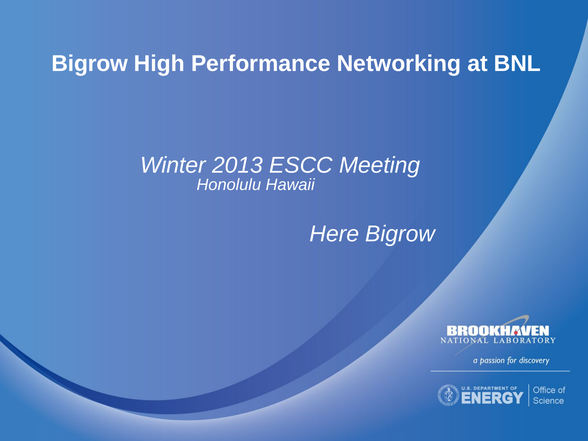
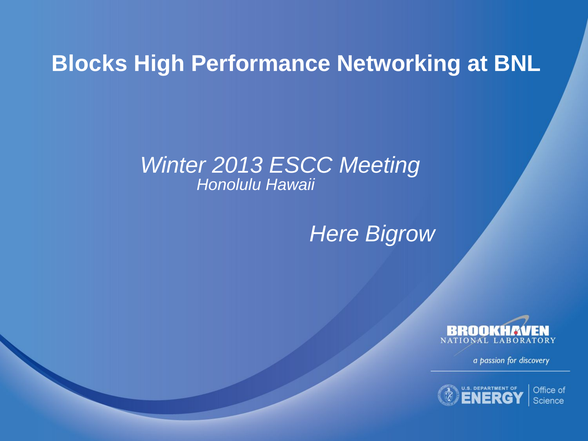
Bigrow at (90, 63): Bigrow -> Blocks
